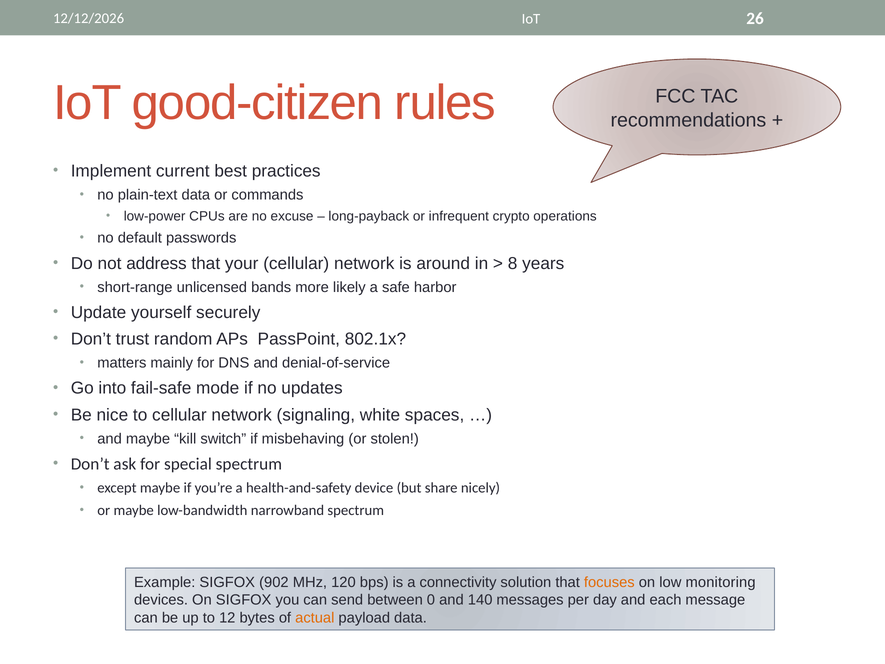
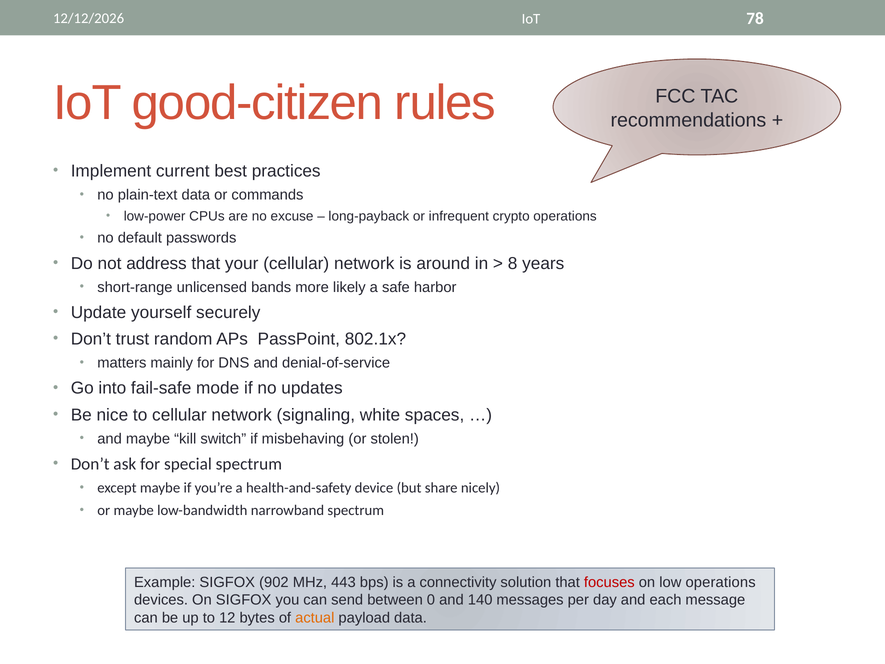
26: 26 -> 78
120: 120 -> 443
focuses colour: orange -> red
low monitoring: monitoring -> operations
